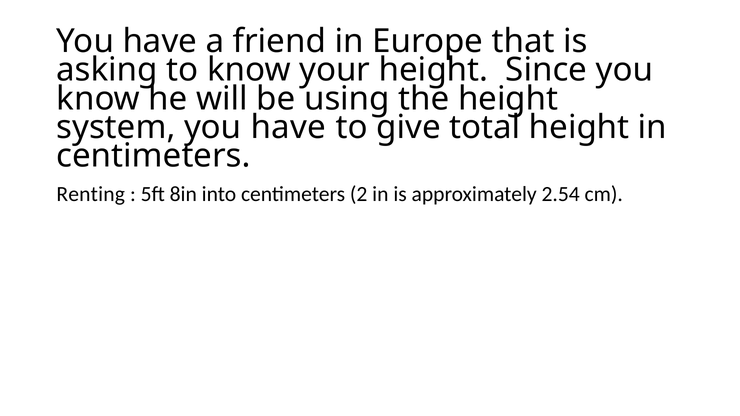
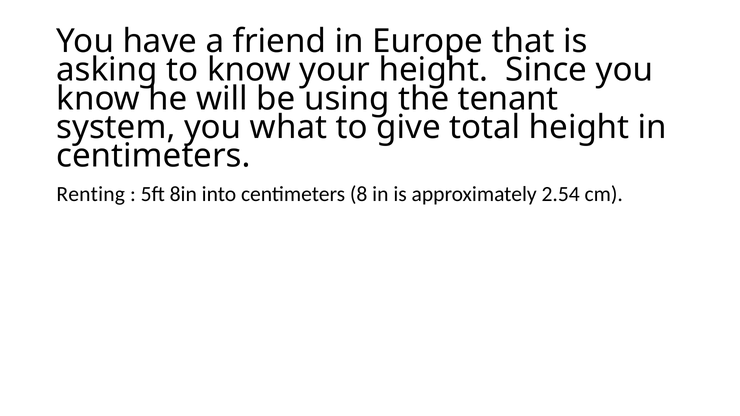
the height: height -> tenant
system you have: have -> what
2: 2 -> 8
